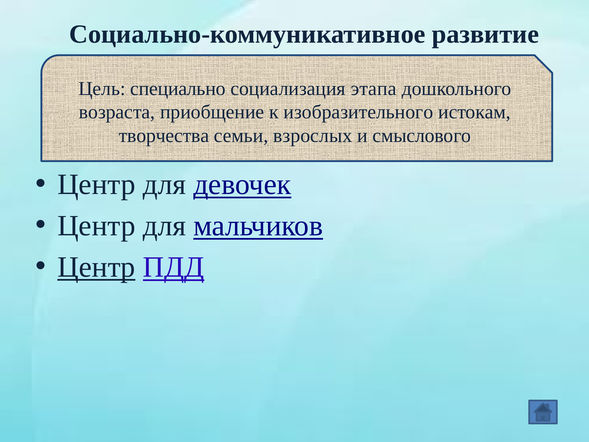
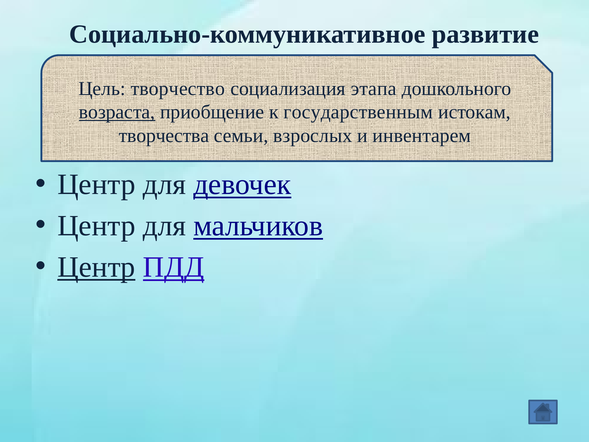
специально: специально -> творчество
возраста underline: none -> present
изобразительного: изобразительного -> государственным
смыслового: смыслового -> инвентарем
